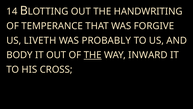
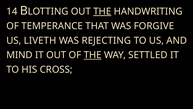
THE at (102, 11) underline: none -> present
PROBABLY: PROBABLY -> REJECTING
BODY: BODY -> MIND
INWARD: INWARD -> SETTLED
